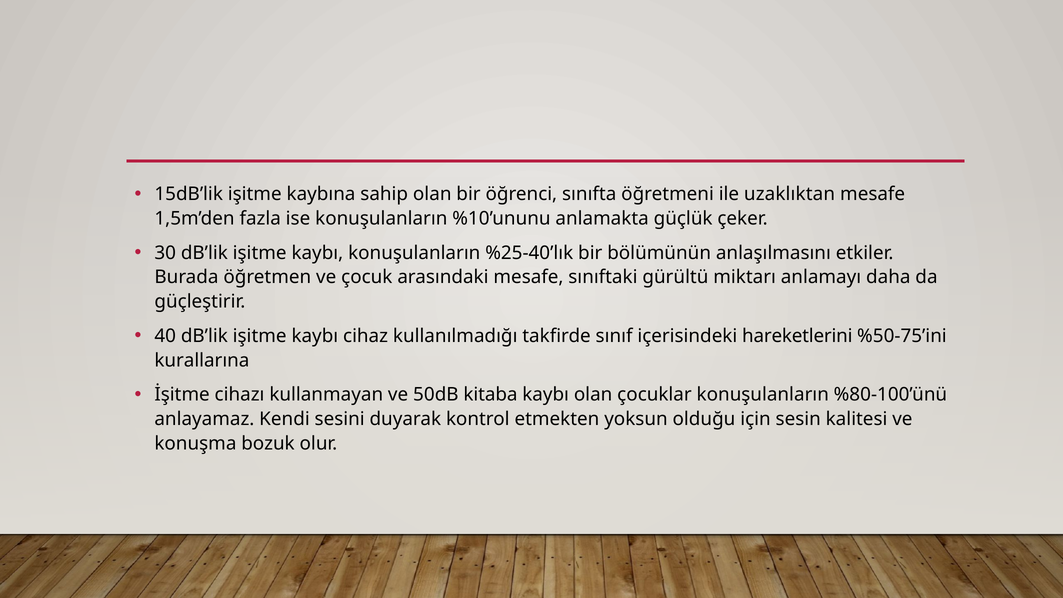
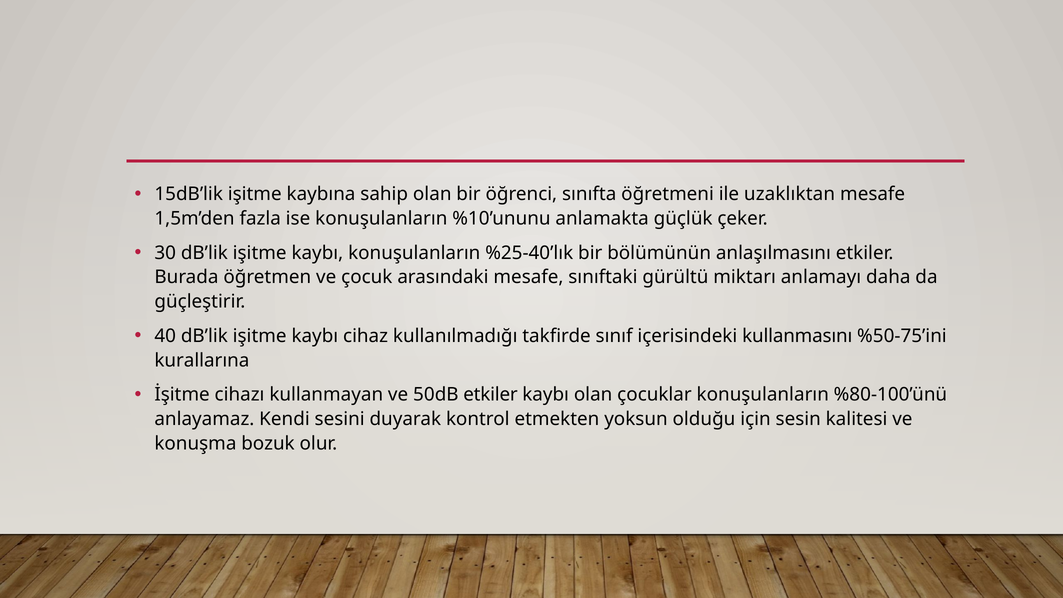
hareketlerini: hareketlerini -> kullanmasını
50dB kitaba: kitaba -> etkiler
